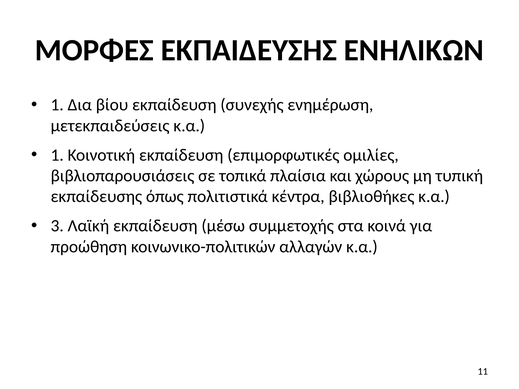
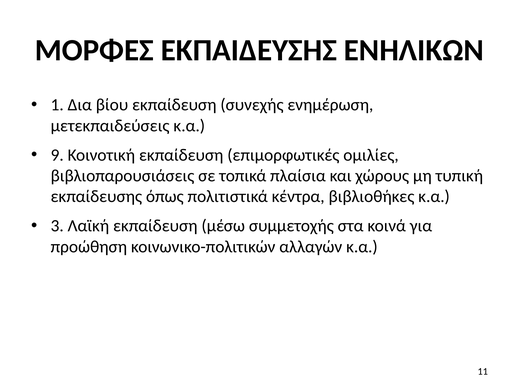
1 at (57, 155): 1 -> 9
